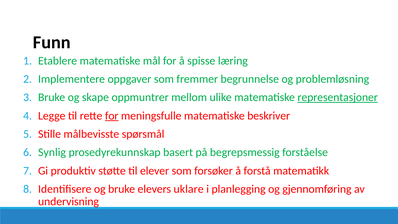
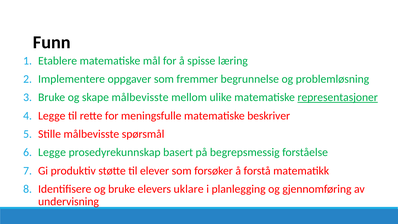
skape oppmuntrer: oppmuntrer -> målbevisste
for at (112, 116) underline: present -> none
Synlig at (52, 152): Synlig -> Legge
